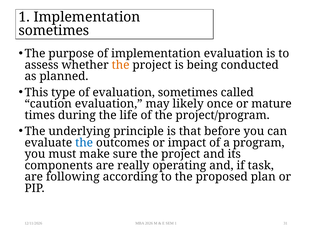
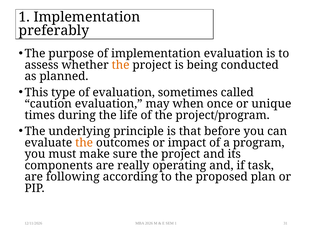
sometimes at (54, 31): sometimes -> preferably
likely: likely -> when
mature: mature -> unique
the at (84, 143) colour: blue -> orange
